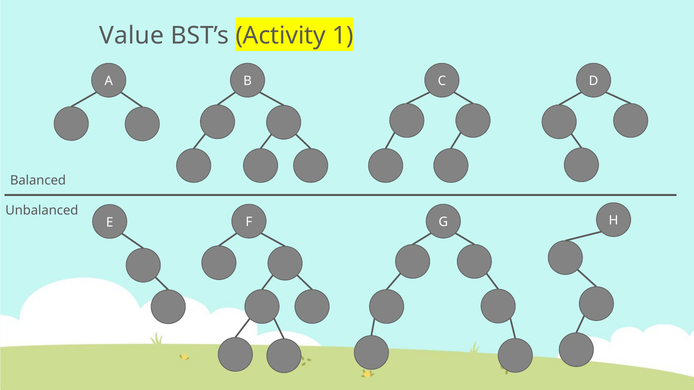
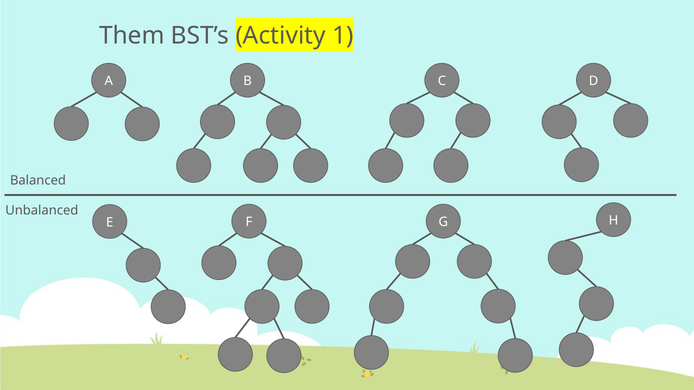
Value: Value -> Them
